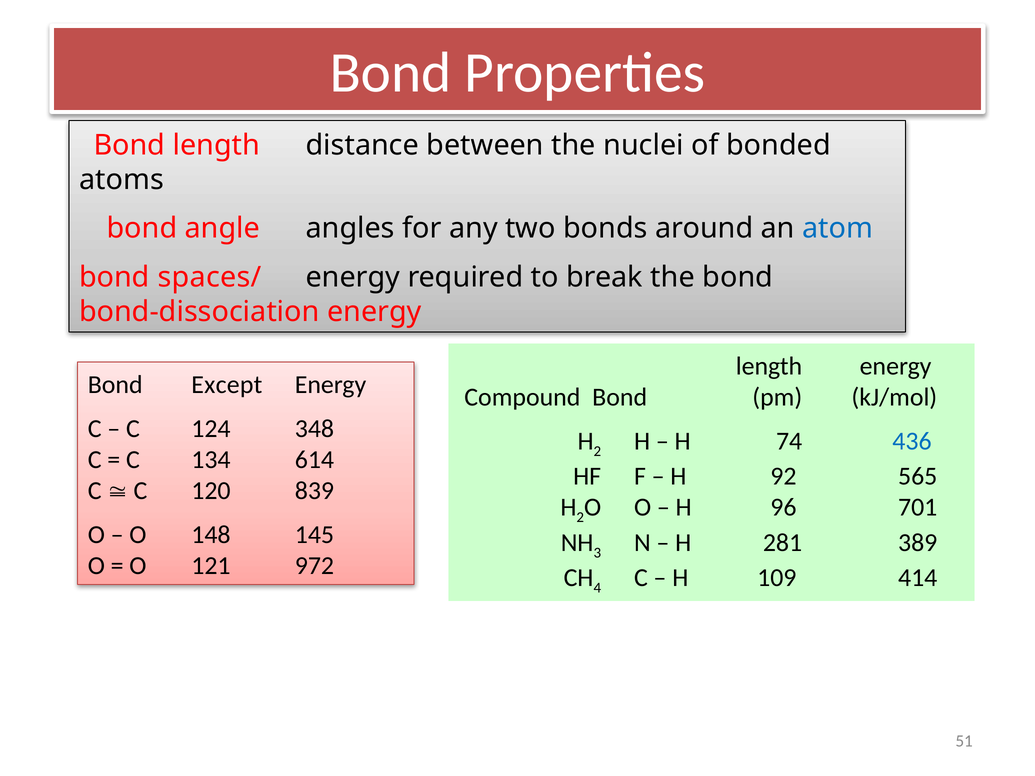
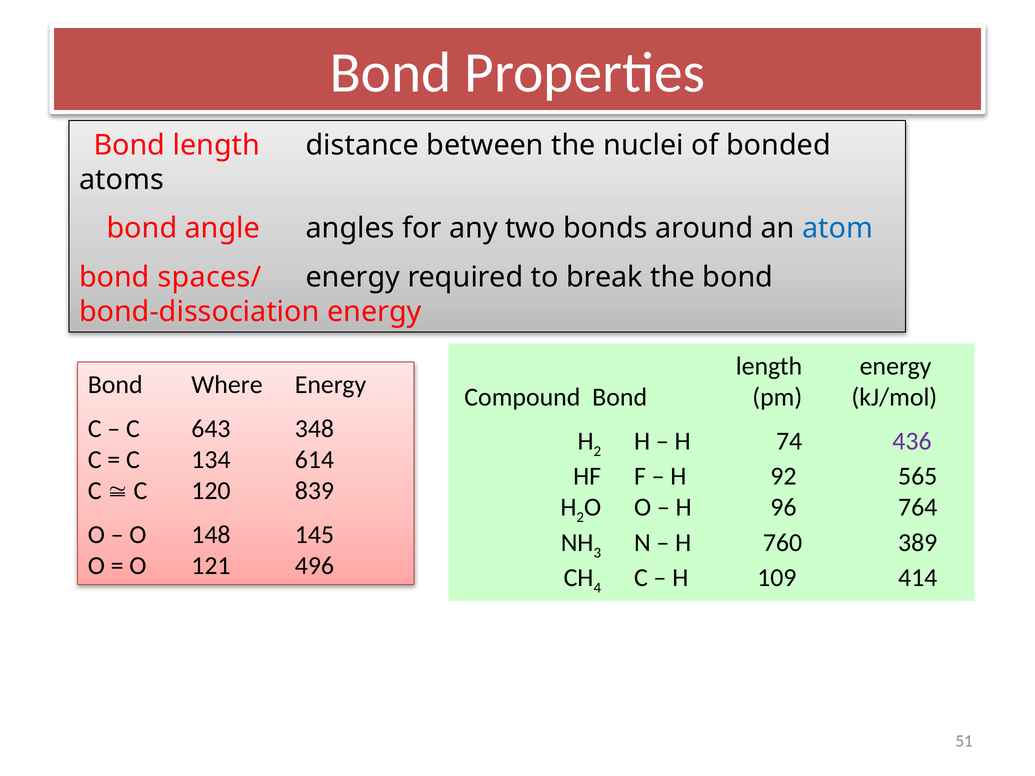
Except: Except -> Where
124: 124 -> 643
436 colour: blue -> purple
701: 701 -> 764
281: 281 -> 760
972: 972 -> 496
